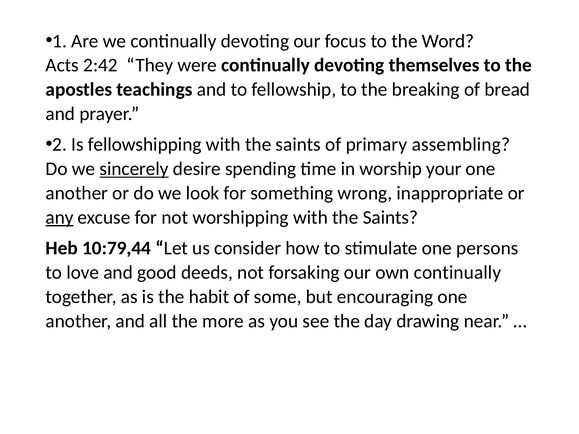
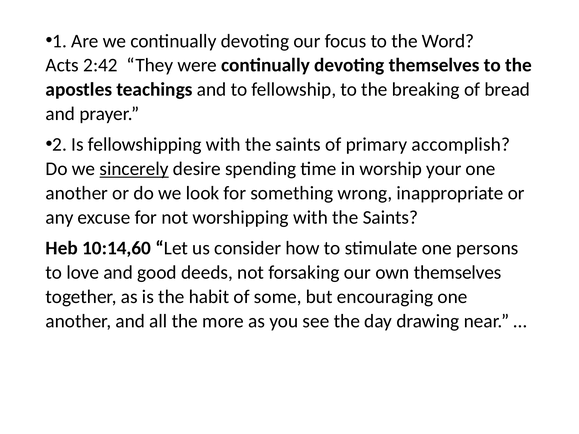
assembling: assembling -> accomplish
any underline: present -> none
10:79,44: 10:79,44 -> 10:14,60
own continually: continually -> themselves
